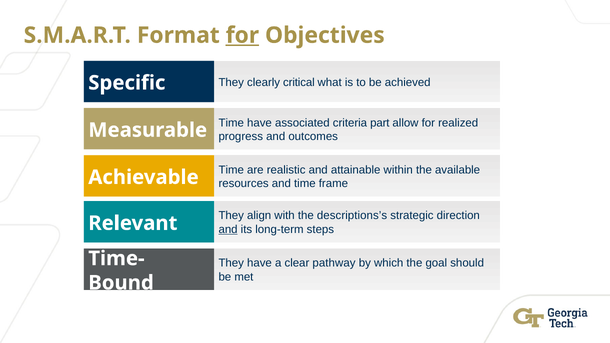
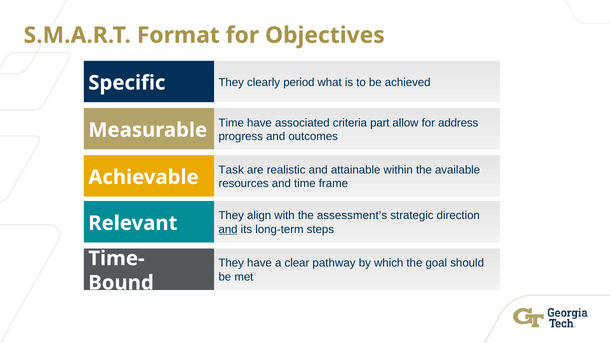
for at (242, 35) underline: present -> none
critical: critical -> period
realized: realized -> address
Time at (231, 170): Time -> Task
descriptions’s: descriptions’s -> assessment’s
